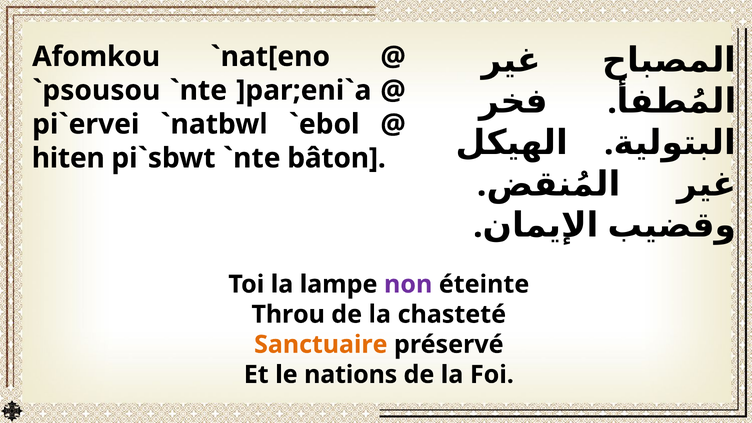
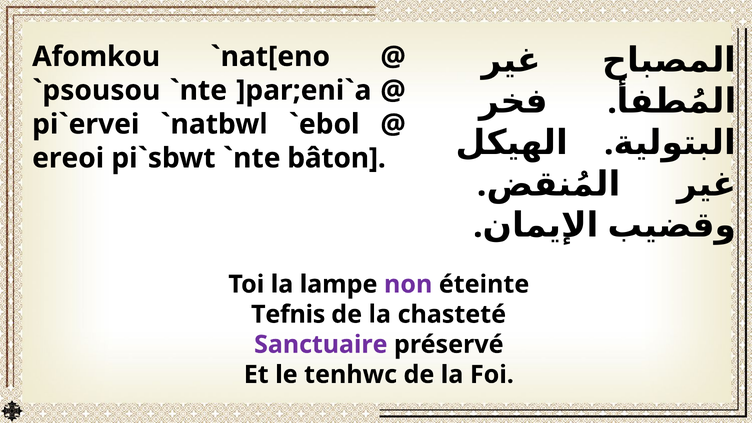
hiten: hiten -> ereoi
Throu: Throu -> Tefnis
Sanctuaire colour: orange -> purple
nations: nations -> tenhwc
